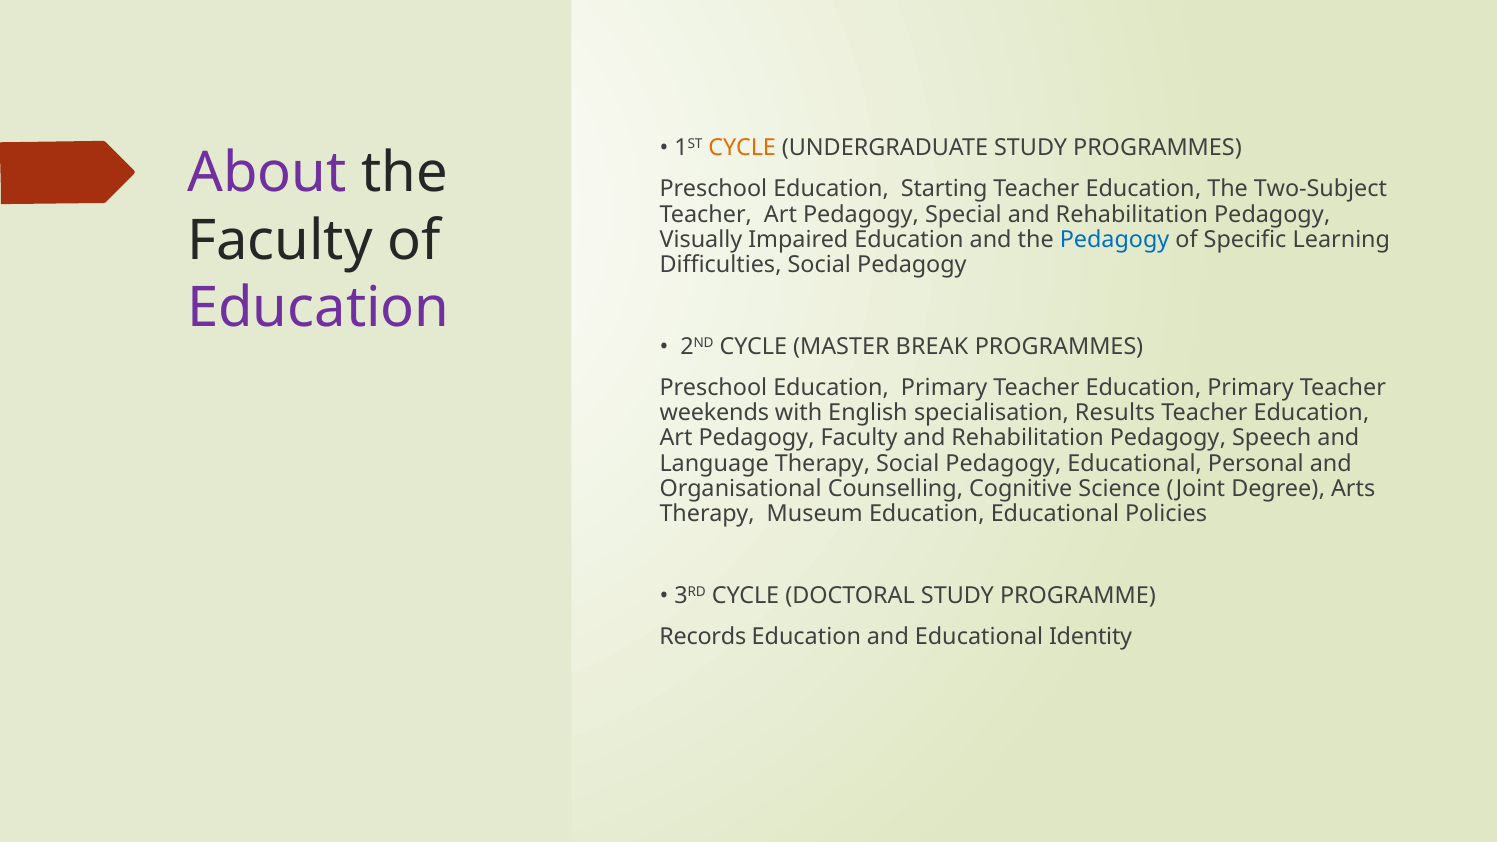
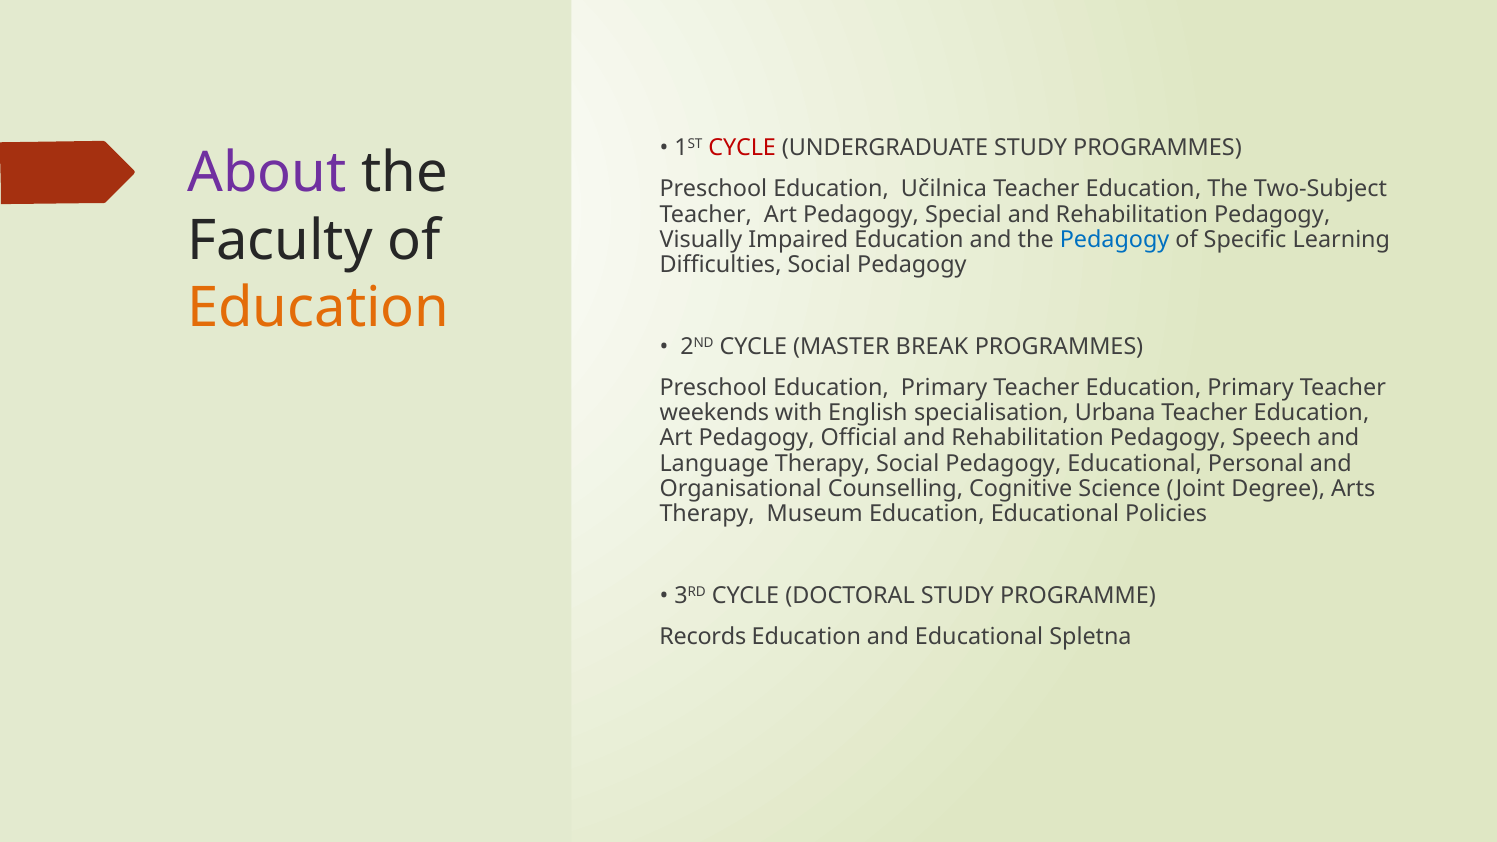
CYCLE at (742, 148) colour: orange -> red
Starting: Starting -> Učilnica
Education at (318, 308) colour: purple -> orange
Results: Results -> Urbana
Pedagogy Faculty: Faculty -> Official
Identity: Identity -> Spletna
